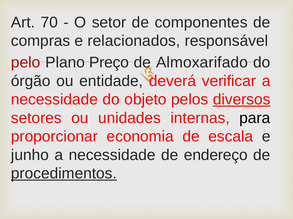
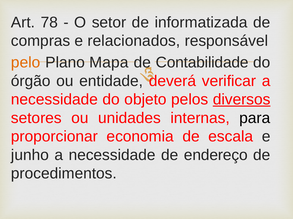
70: 70 -> 78
componentes: componentes -> informatizada
pelo colour: red -> orange
Preço: Preço -> Mapa
Almoxarifado: Almoxarifado -> Contabilidade
procedimentos underline: present -> none
